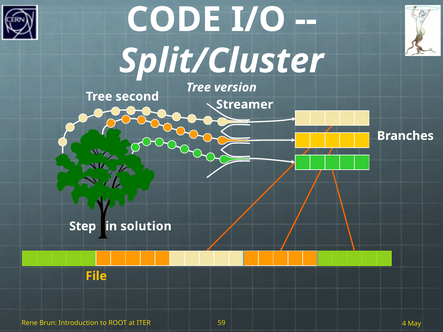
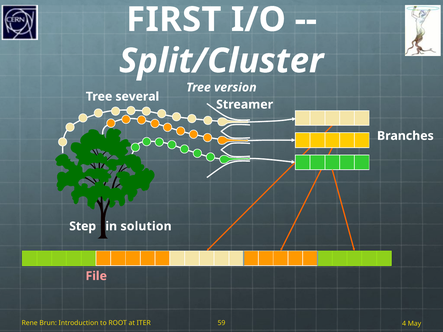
CODE: CODE -> FIRST
second: second -> several
File colour: yellow -> pink
